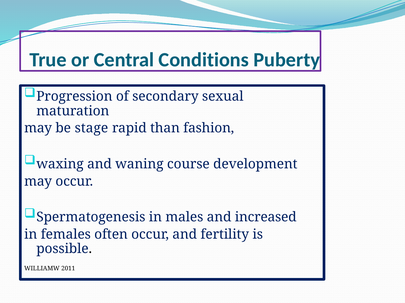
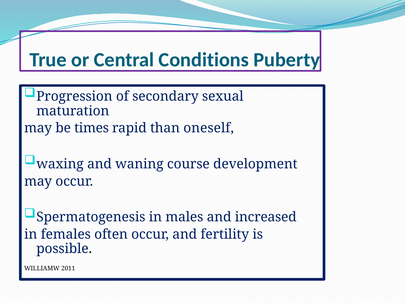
stage: stage -> times
fashion: fashion -> oneself
